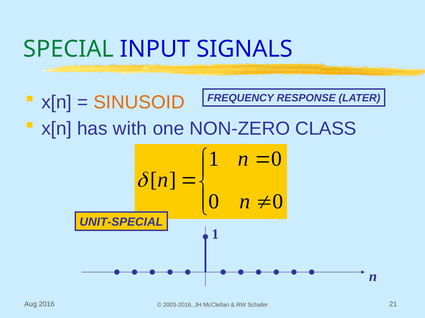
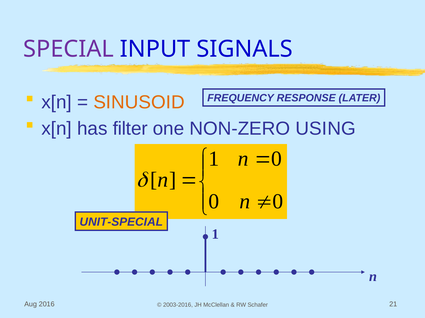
SPECIAL colour: green -> purple
with: with -> filter
CLASS: CLASS -> USING
